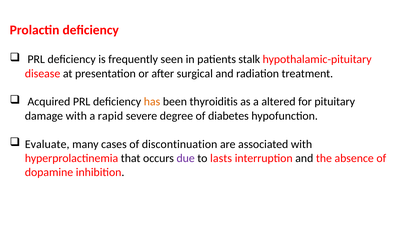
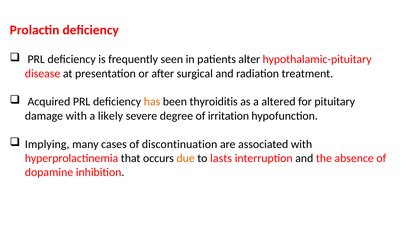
stalk: stalk -> alter
rapid: rapid -> likely
diabetes: diabetes -> irritation
Evaluate: Evaluate -> Implying
due colour: purple -> orange
